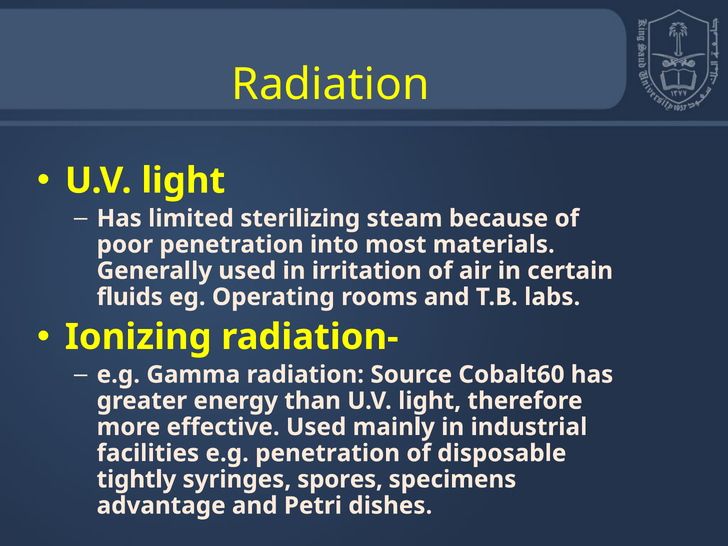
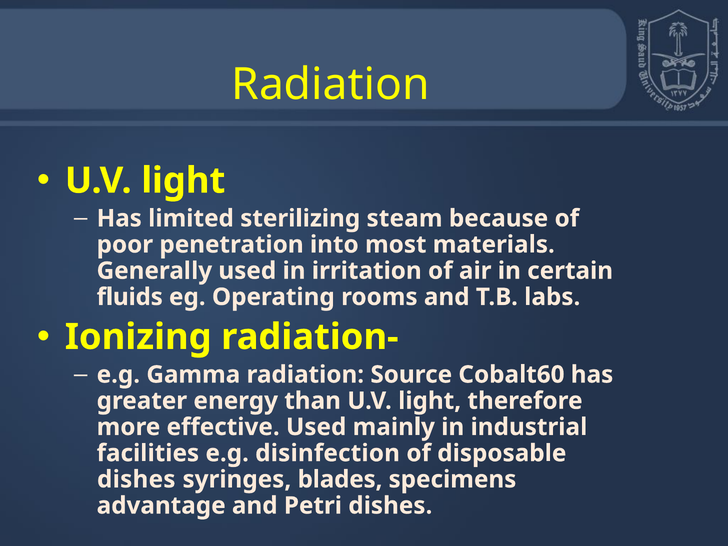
e.g penetration: penetration -> disinfection
tightly at (136, 479): tightly -> dishes
spores: spores -> blades
